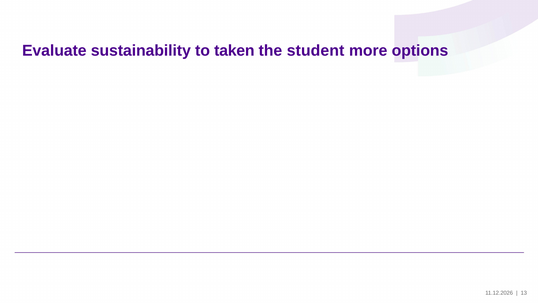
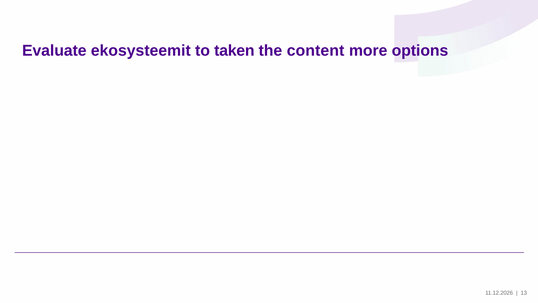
sustainability: sustainability -> ekosysteemit
student: student -> content
